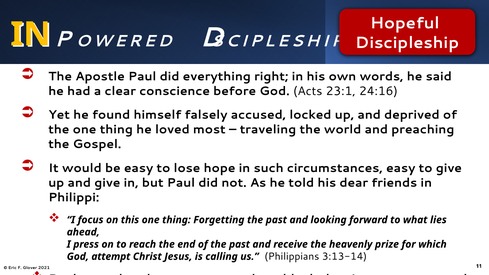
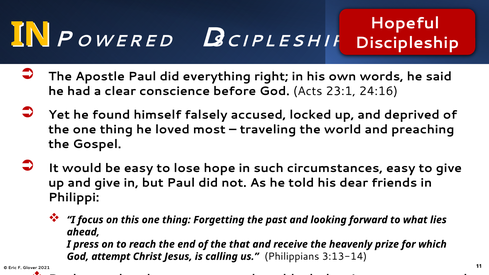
of the past: past -> that
